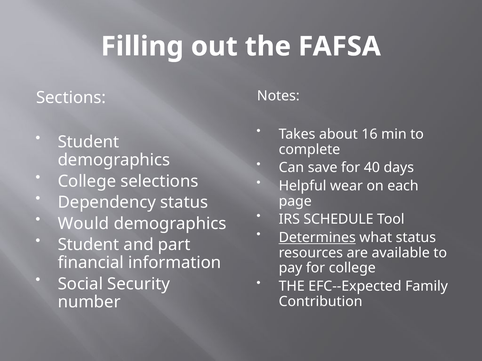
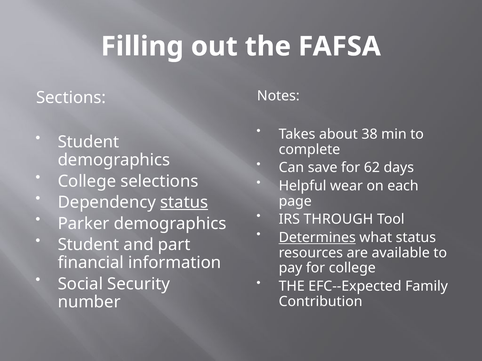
16: 16 -> 38
40: 40 -> 62
status at (184, 203) underline: none -> present
SCHEDULE: SCHEDULE -> THROUGH
Would: Would -> Parker
